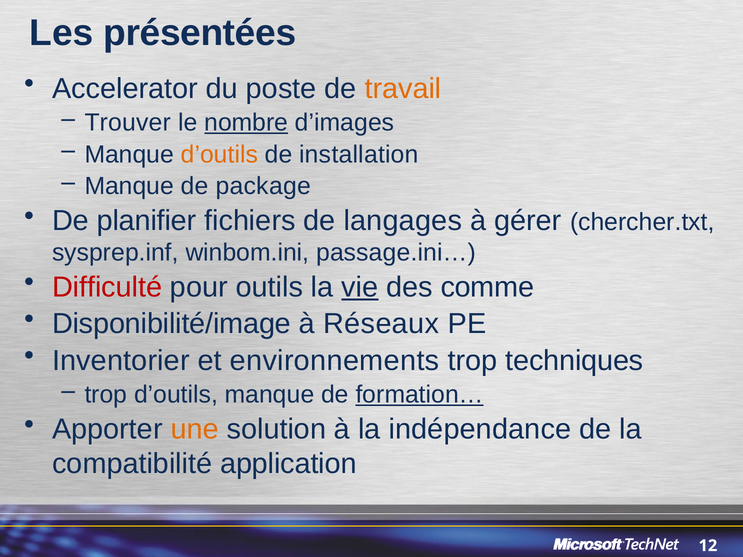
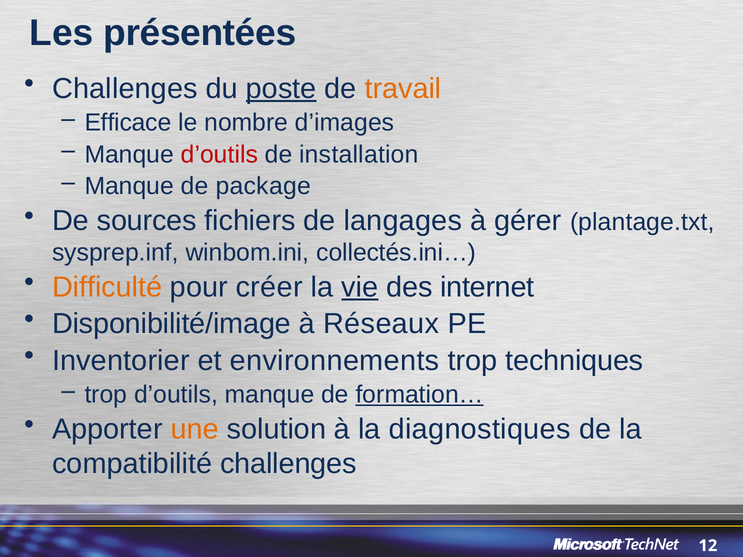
Accelerator at (125, 89): Accelerator -> Challenges
poste underline: none -> present
Trouver: Trouver -> Efficace
nombre underline: present -> none
d’outils at (219, 154) colour: orange -> red
planifier: planifier -> sources
chercher.txt: chercher.txt -> plantage.txt
passage.ini…: passage.ini… -> collectés.ini…
Difficulté colour: red -> orange
outils: outils -> créer
comme: comme -> internet
indépendance: indépendance -> diagnostiques
compatibilité application: application -> challenges
